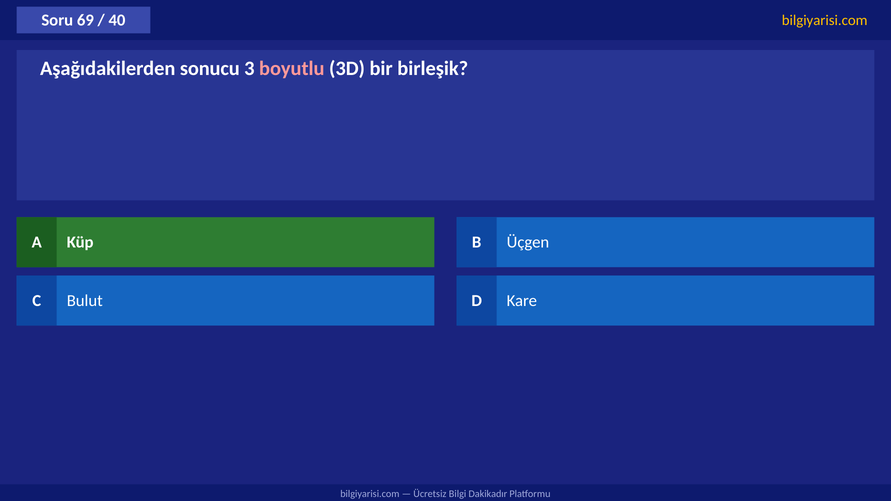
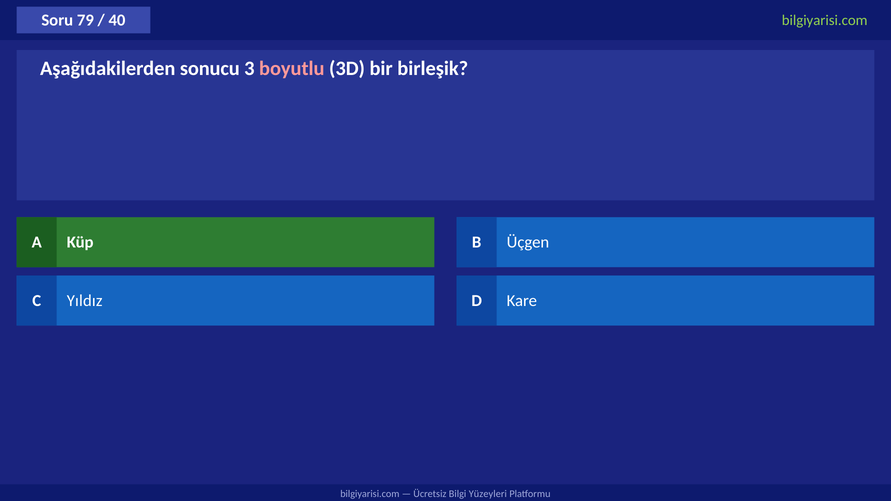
69: 69 -> 79
bilgiyarisi.com at (825, 20) colour: yellow -> light green
Bulut: Bulut -> Yıldız
Dakikadır: Dakikadır -> Yüzeyleri
